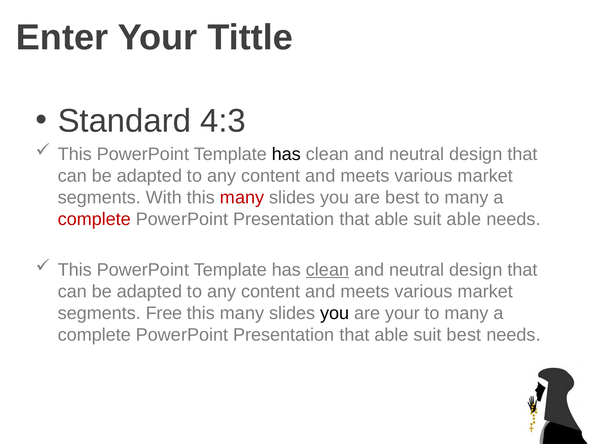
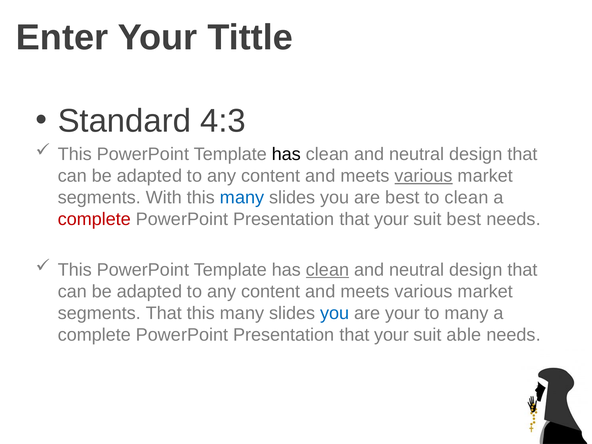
various at (424, 176) underline: none -> present
many at (242, 198) colour: red -> blue
many at (467, 198): many -> clean
able at (391, 219): able -> your
suit able: able -> best
segments Free: Free -> That
you at (335, 313) colour: black -> blue
able at (391, 335): able -> your
suit best: best -> able
